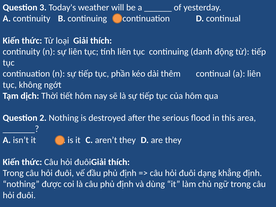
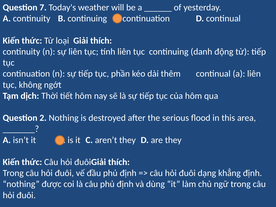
3: 3 -> 7
